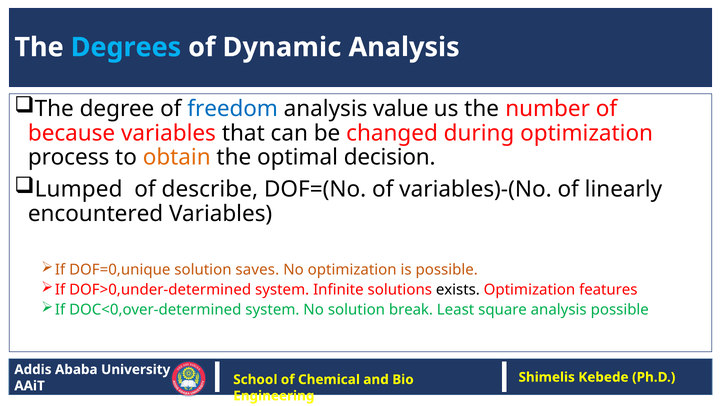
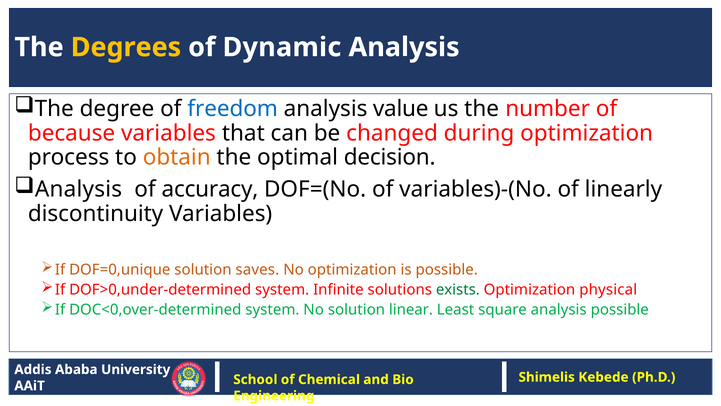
Degrees colour: light blue -> yellow
Lumped at (79, 189): Lumped -> Analysis
describe: describe -> accuracy
encountered: encountered -> discontinuity
exists colour: black -> green
features: features -> physical
break: break -> linear
